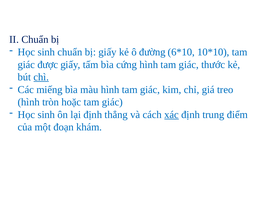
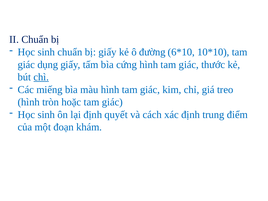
được: được -> dụng
thẳng: thẳng -> quyết
xác underline: present -> none
